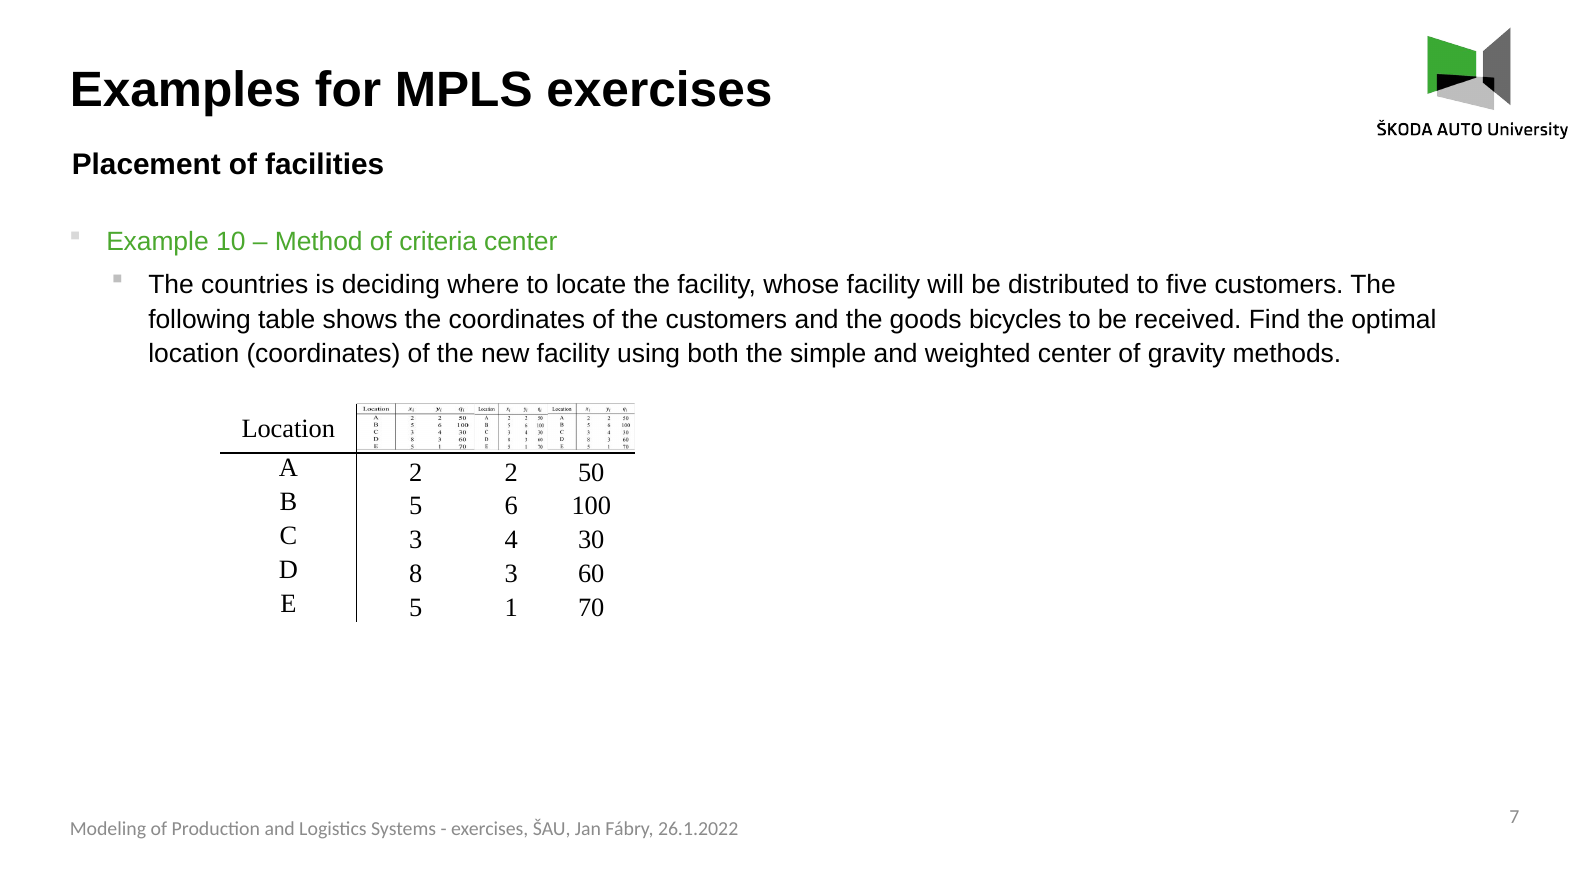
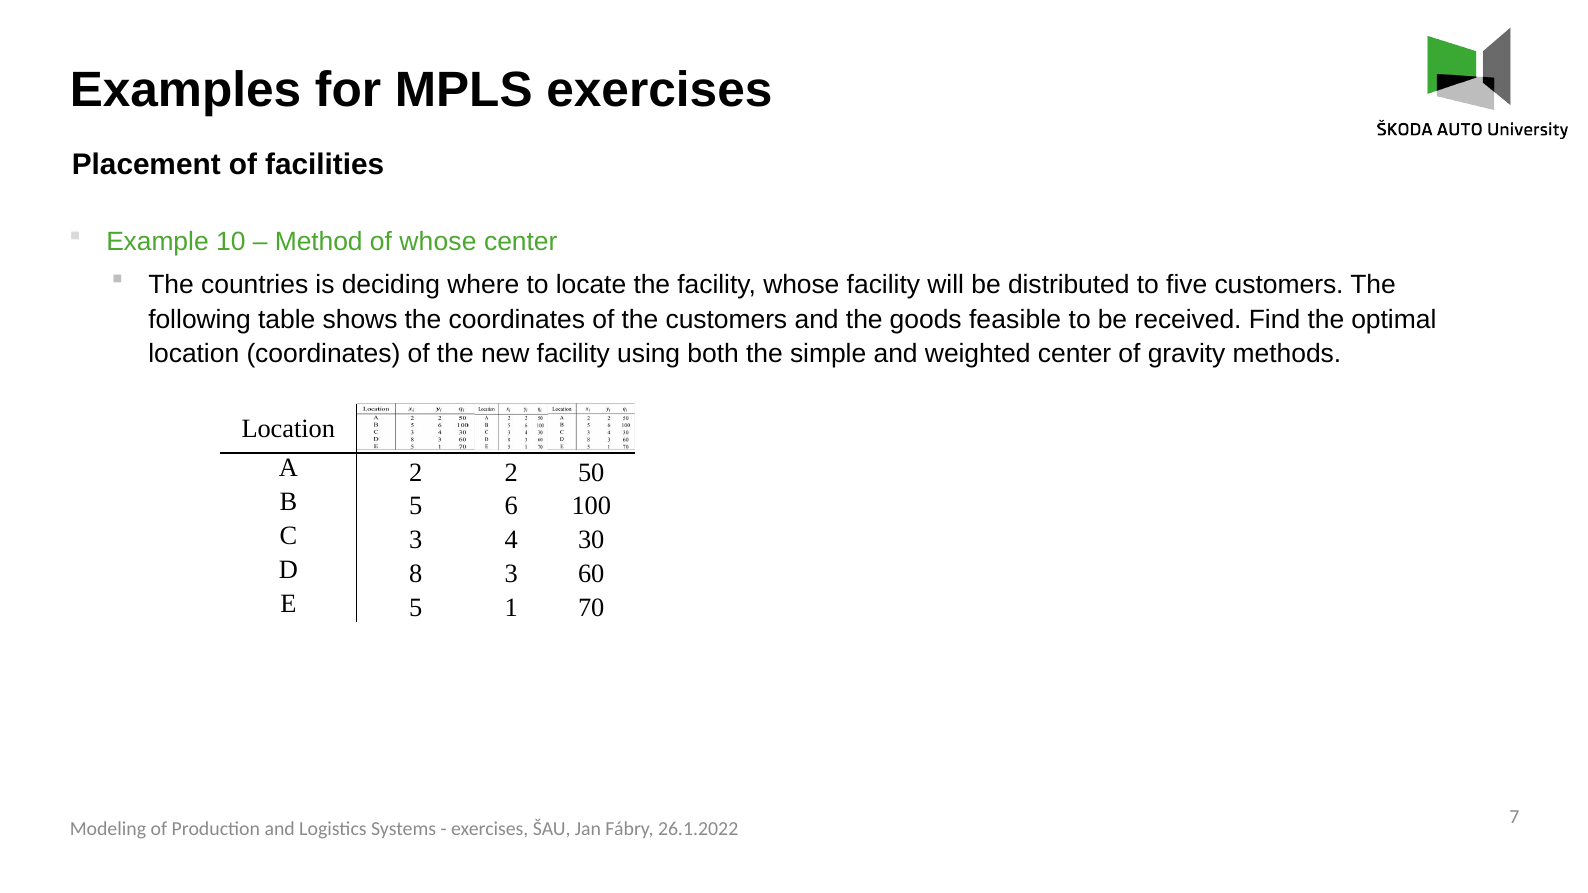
of criteria: criteria -> whose
bicycles: bicycles -> feasible
